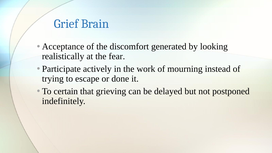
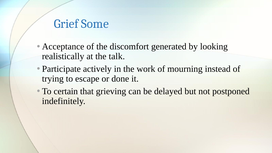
Brain: Brain -> Some
fear: fear -> talk
